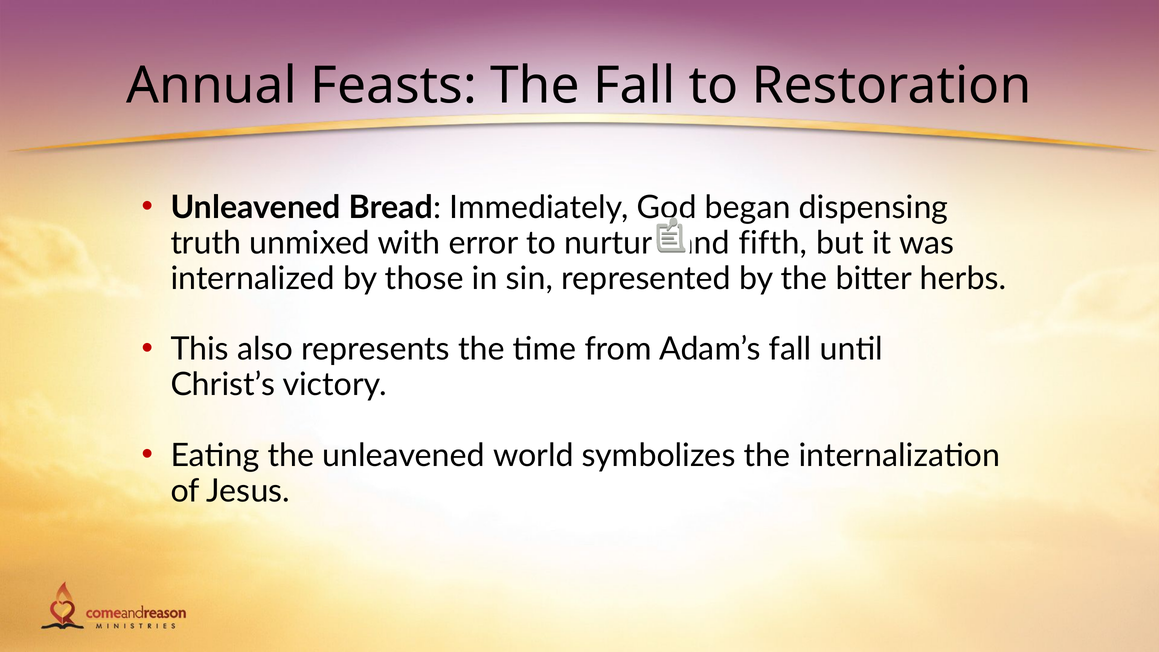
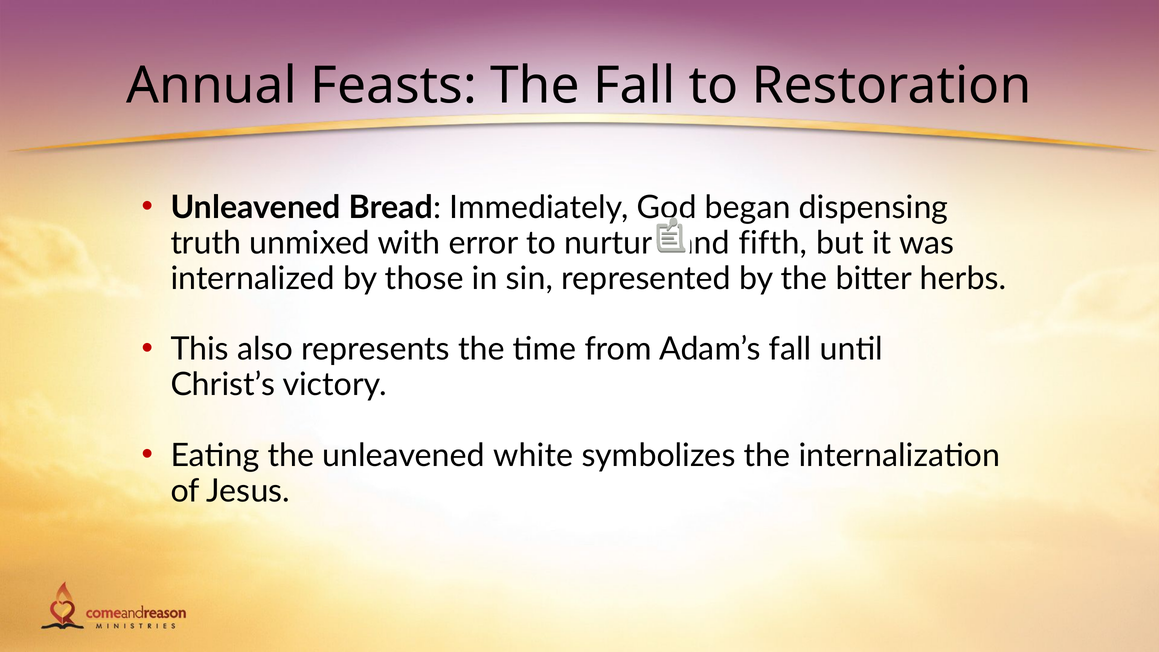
world: world -> white
